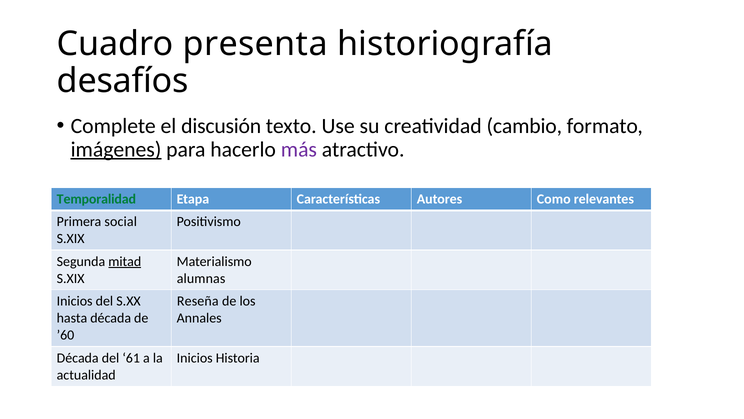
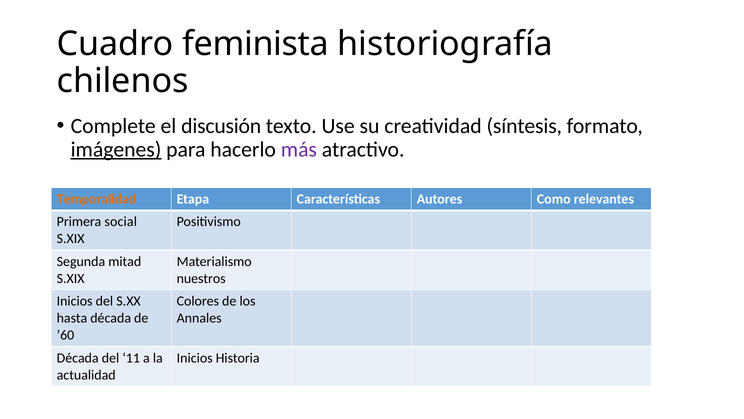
presenta: presenta -> feminista
desafíos: desafíos -> chilenos
cambio: cambio -> síntesis
Temporalidad colour: green -> orange
mitad underline: present -> none
alumnas: alumnas -> nuestros
Reseña: Reseña -> Colores
61: 61 -> 11
